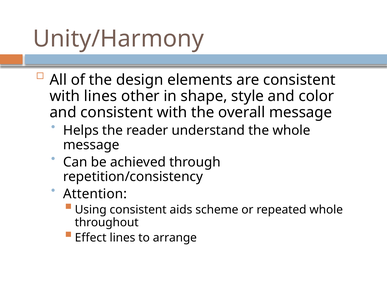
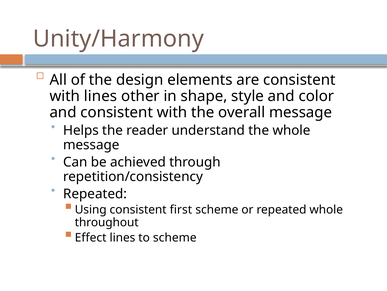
Attention at (95, 193): Attention -> Repeated
aids: aids -> first
to arrange: arrange -> scheme
